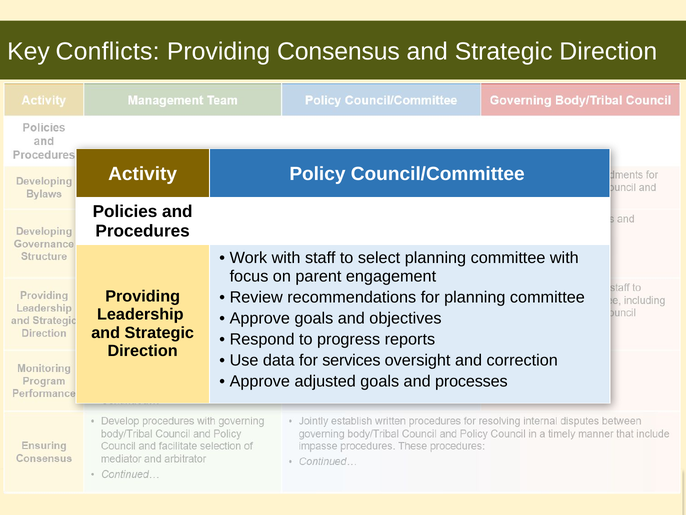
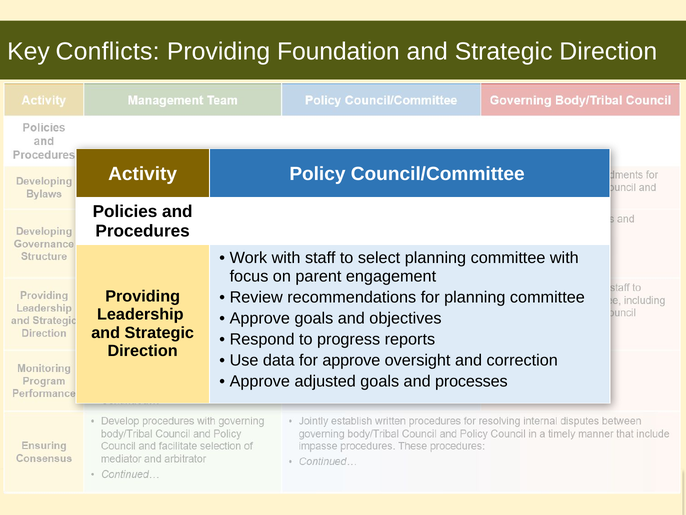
Consensus: Consensus -> Foundation
for services: services -> approve
